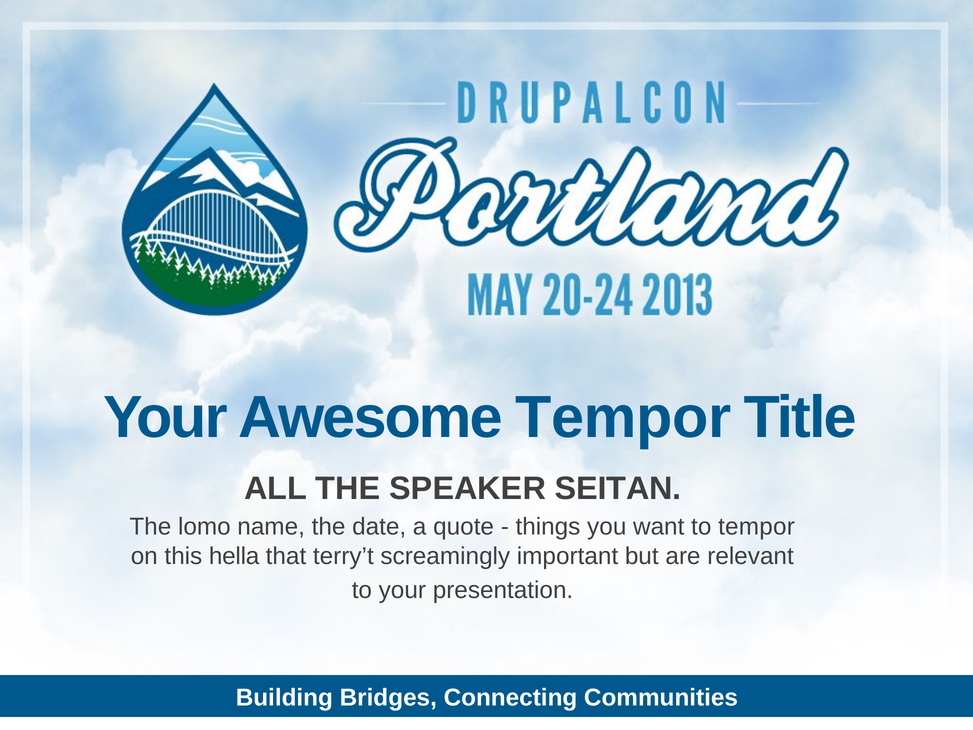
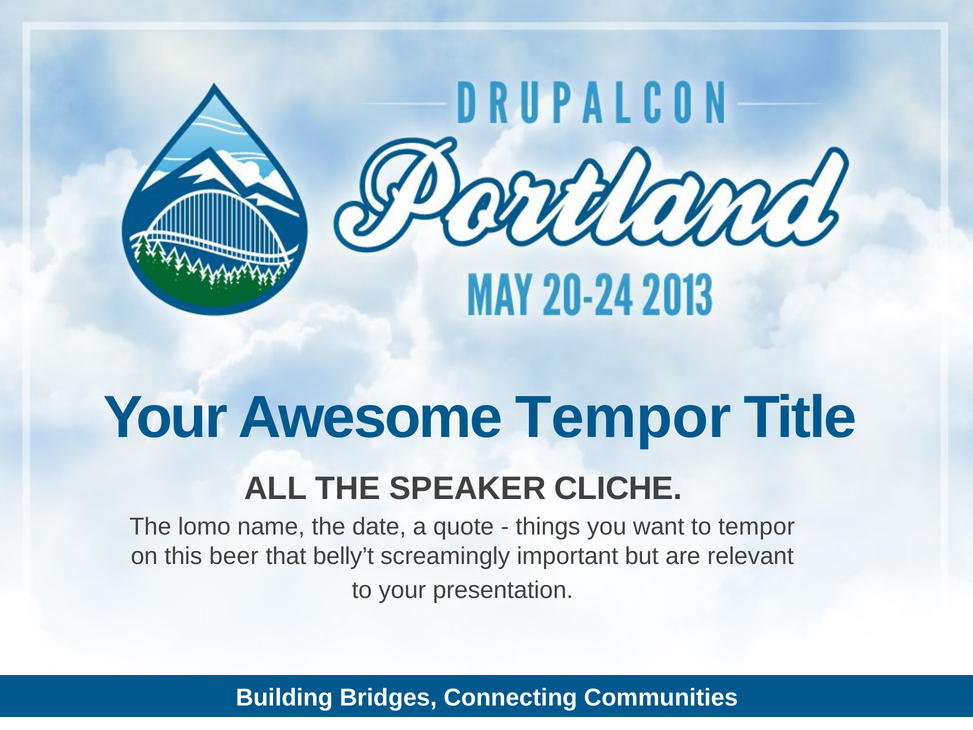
SEITAN: SEITAN -> CLICHE
hella: hella -> beer
terry’t: terry’t -> belly’t
